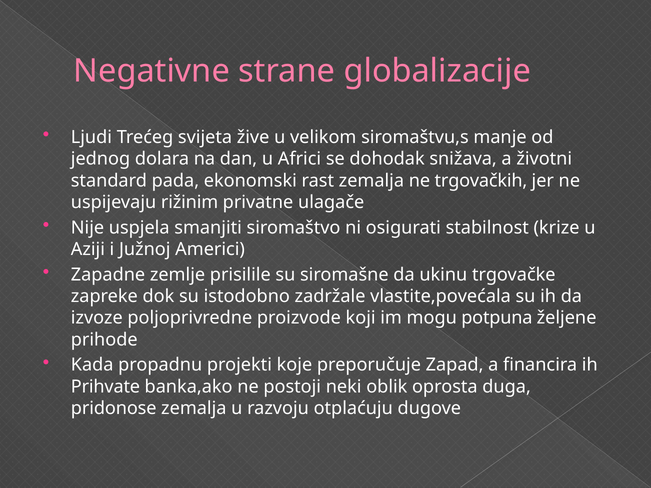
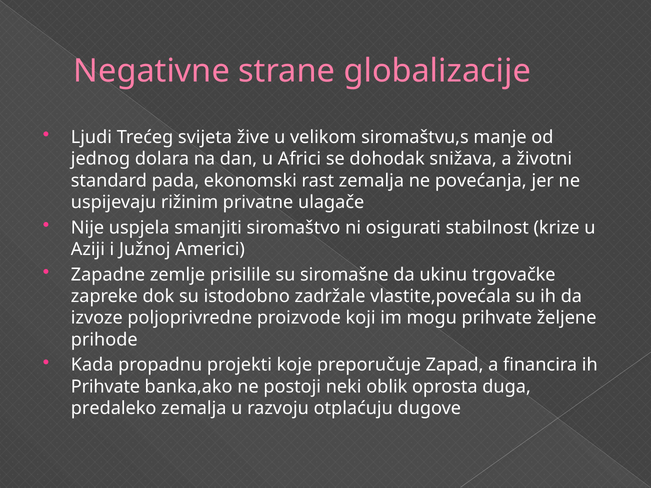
trgovačkih: trgovačkih -> povećanja
mogu potpuna: potpuna -> prihvate
pridonose: pridonose -> predaleko
